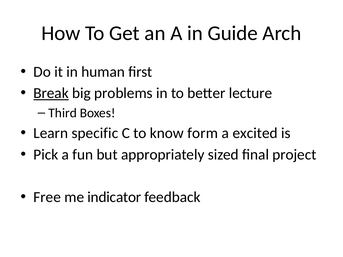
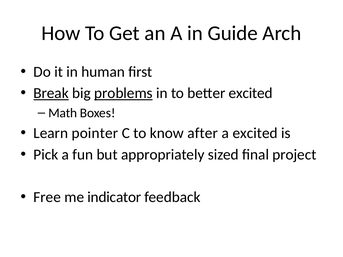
problems underline: none -> present
better lecture: lecture -> excited
Third: Third -> Math
specific: specific -> pointer
form: form -> after
